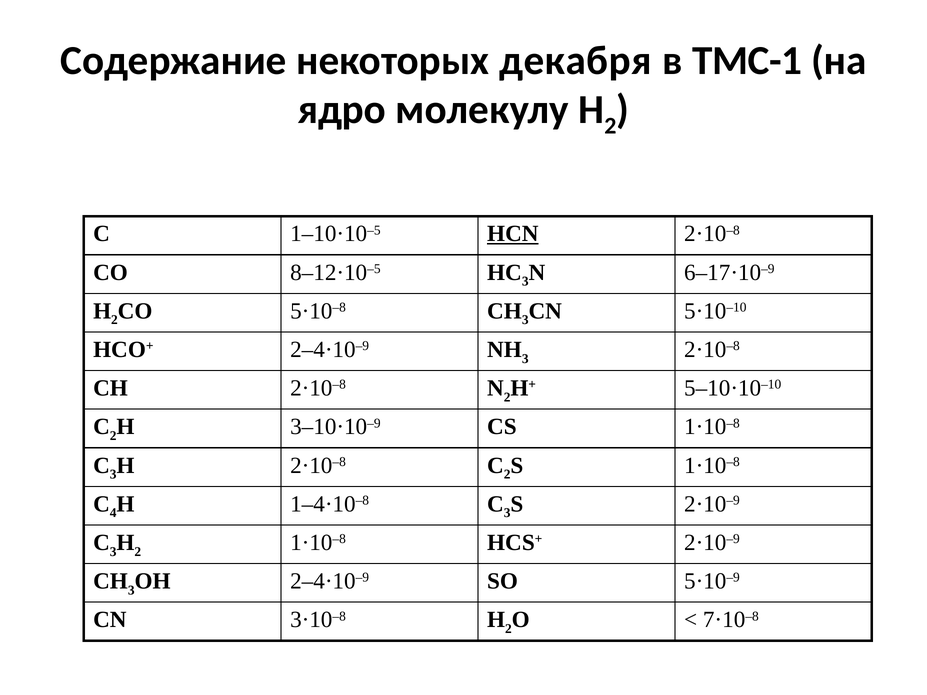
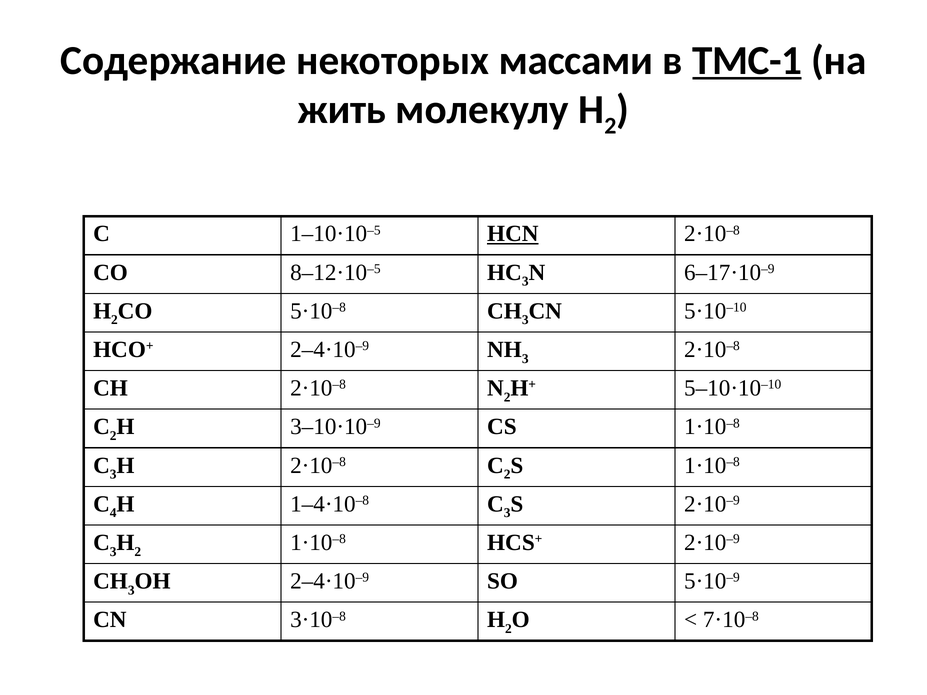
декабря: декабря -> массами
TMC-1 underline: none -> present
ядро: ядро -> жить
